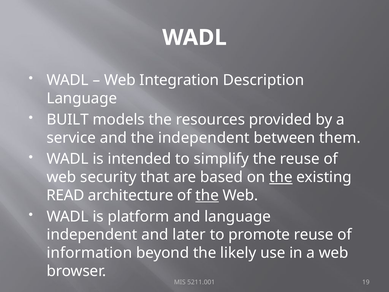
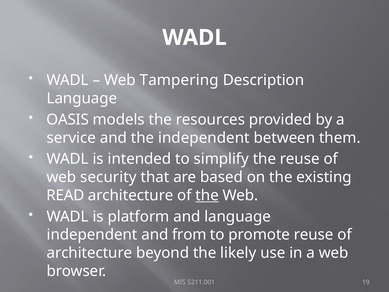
Integration: Integration -> Tampering
BUILT: BUILT -> OASIS
the at (281, 177) underline: present -> none
later: later -> from
information at (89, 253): information -> architecture
